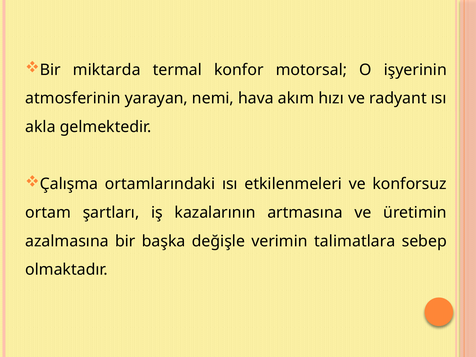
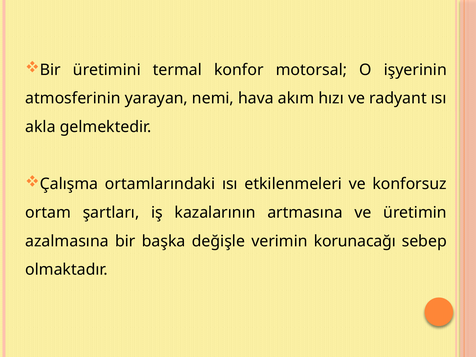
miktarda: miktarda -> üretimini
talimatlara: talimatlara -> korunacağı
